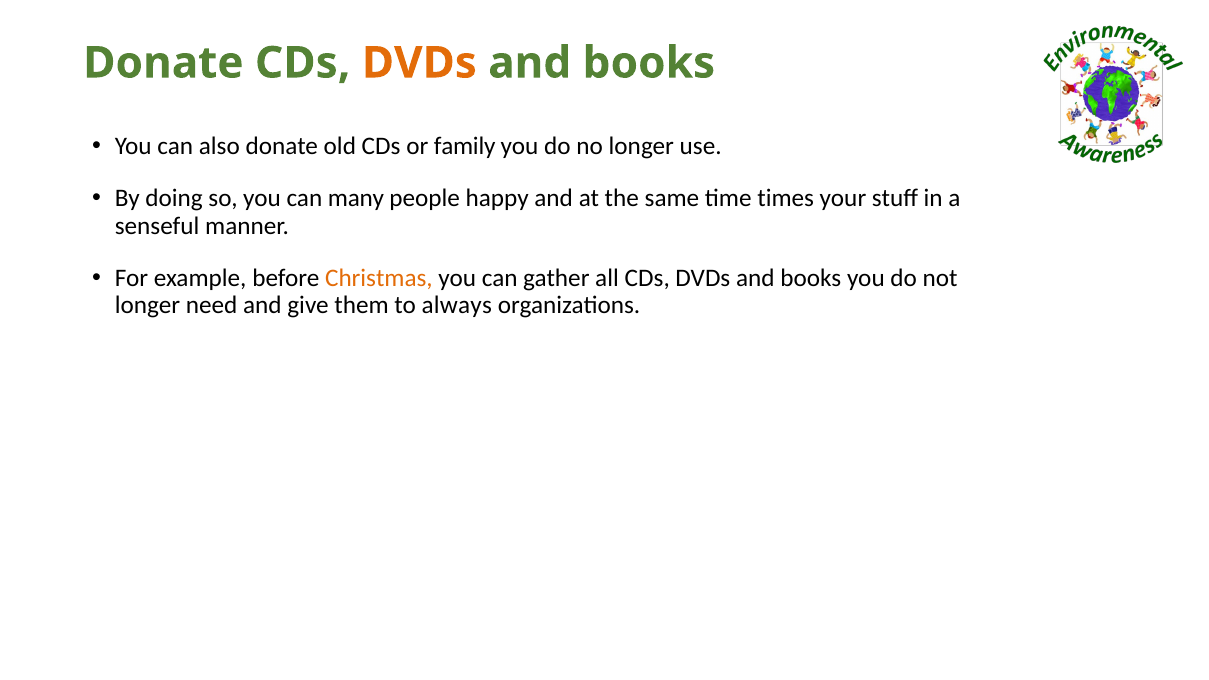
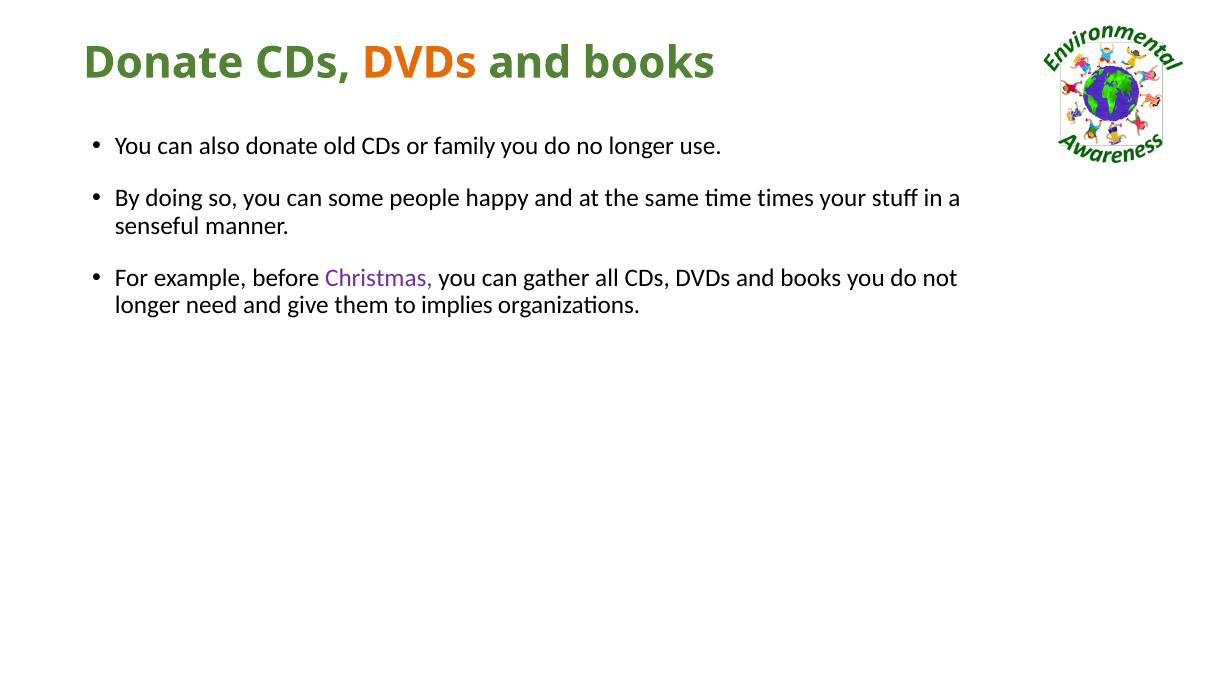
many: many -> some
Christmas colour: orange -> purple
always: always -> implies
